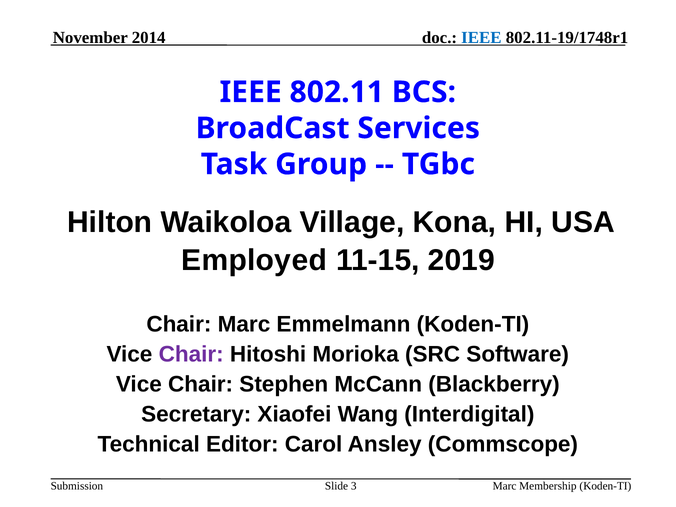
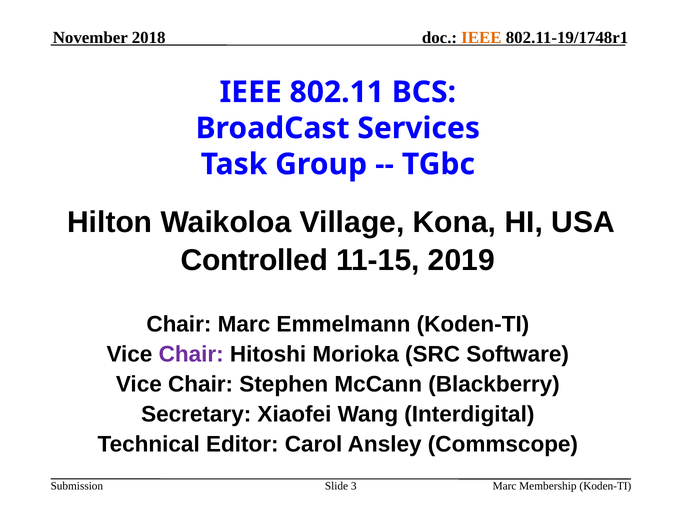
2014: 2014 -> 2018
IEEE at (481, 38) colour: blue -> orange
Employed: Employed -> Controlled
